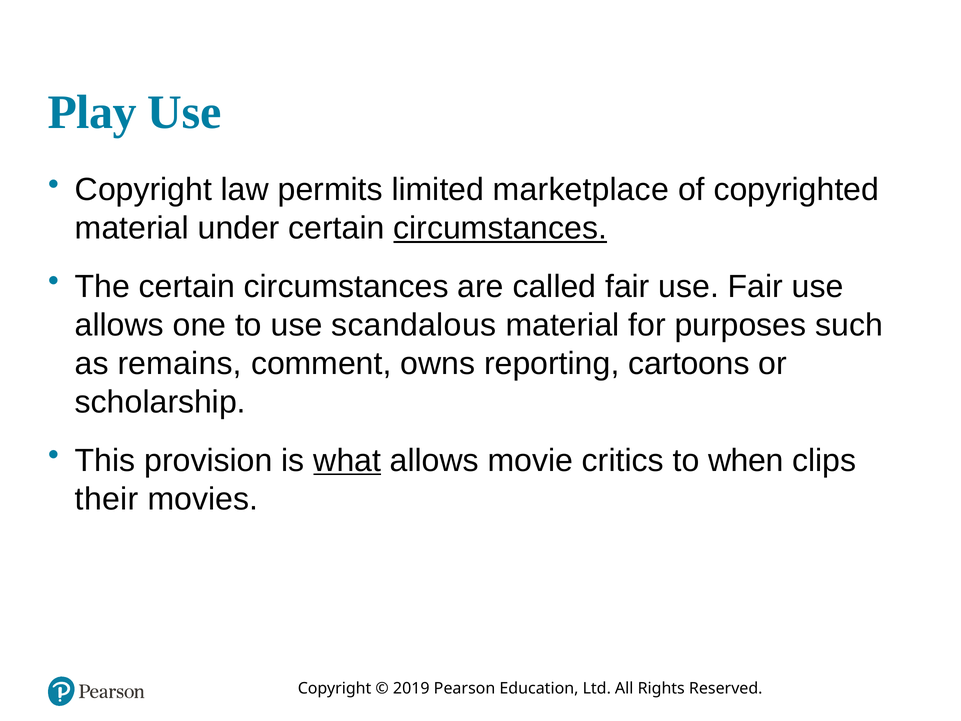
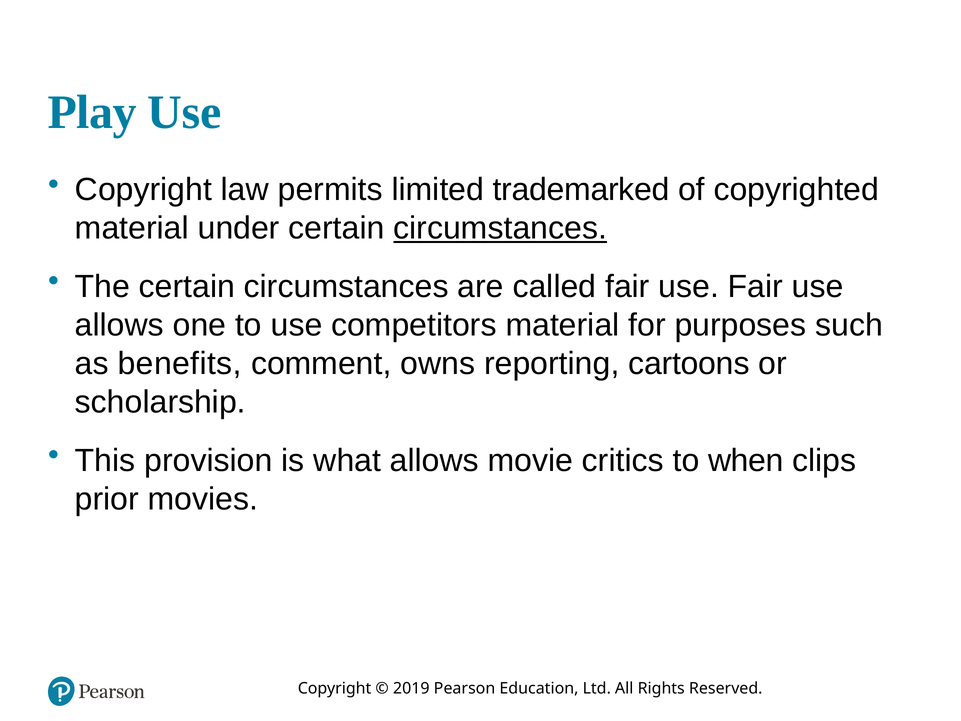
marketplace: marketplace -> trademarked
scandalous: scandalous -> competitors
remains: remains -> benefits
what underline: present -> none
their: their -> prior
